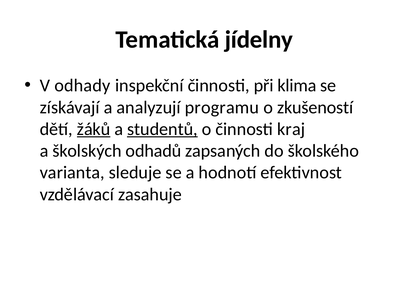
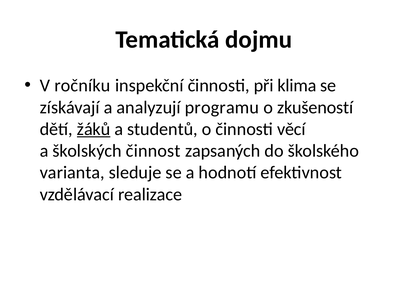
jídelny: jídelny -> dojmu
odhady: odhady -> ročníku
studentů underline: present -> none
kraj: kraj -> věcí
odhadů: odhadů -> činnost
zasahuje: zasahuje -> realizace
